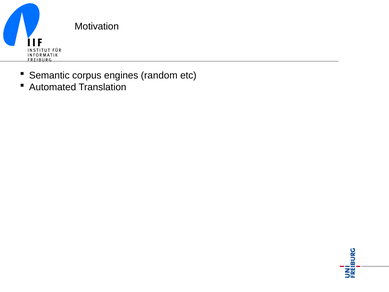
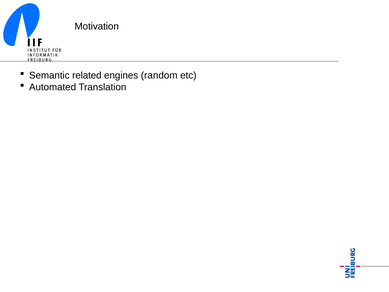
corpus: corpus -> related
